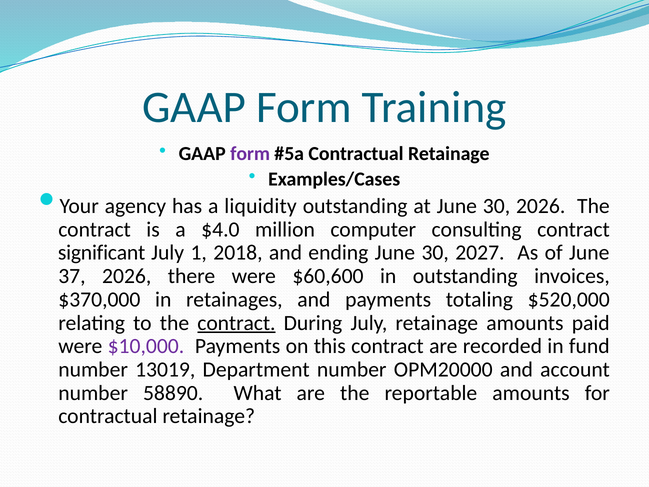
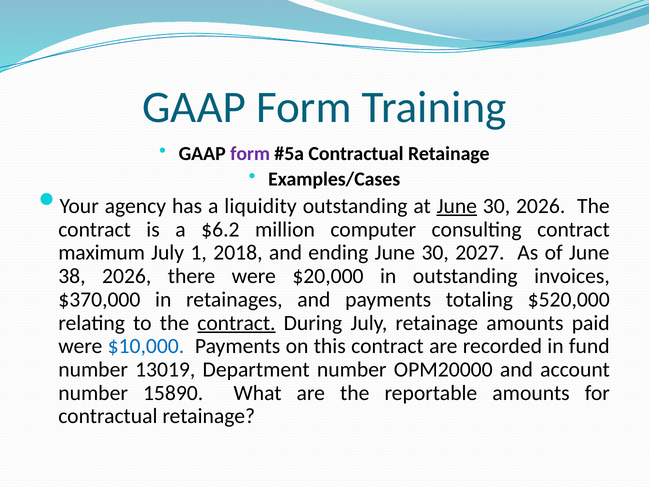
June at (457, 206) underline: none -> present
$4.0: $4.0 -> $6.2
significant: significant -> maximum
37: 37 -> 38
$60,600: $60,600 -> $20,000
$10,000 colour: purple -> blue
58890: 58890 -> 15890
